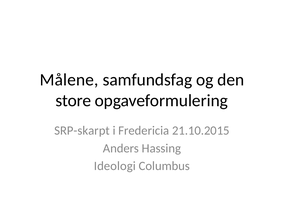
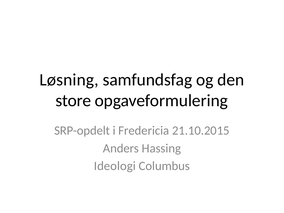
Målene: Målene -> Løsning
SRP-skarpt: SRP-skarpt -> SRP-opdelt
